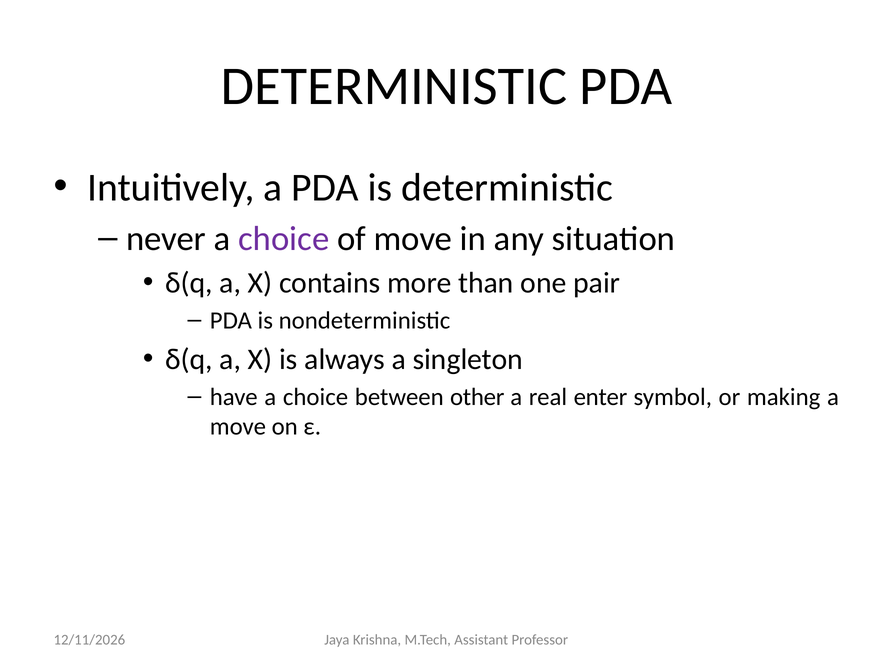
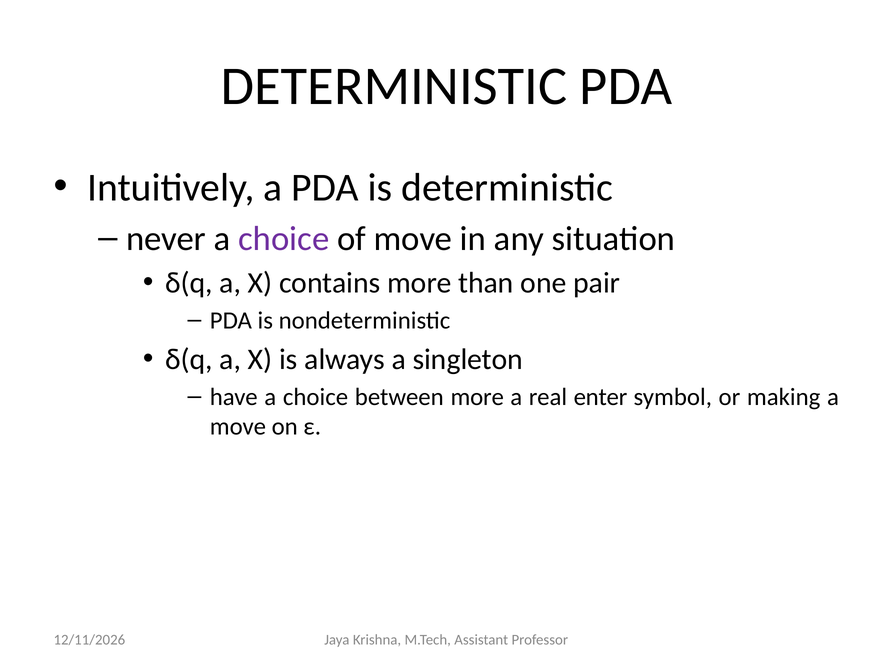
between other: other -> more
